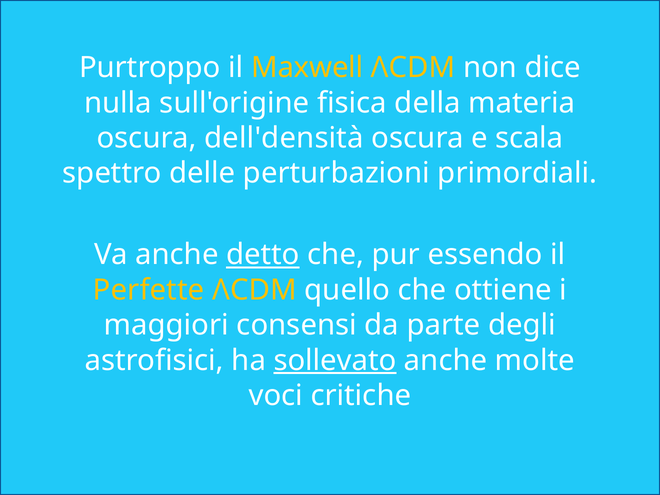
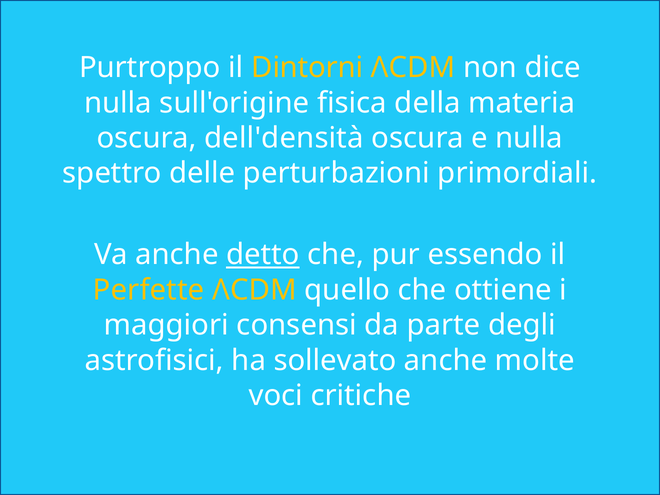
Maxwell: Maxwell -> Dintorni
e scala: scala -> nulla
sollevato underline: present -> none
